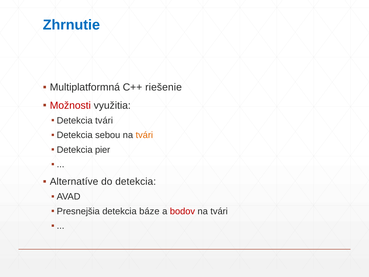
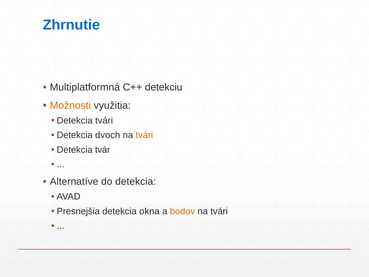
riešenie: riešenie -> detekciu
Možnosti colour: red -> orange
sebou: sebou -> dvoch
pier: pier -> tvár
báze: báze -> okna
bodov colour: red -> orange
